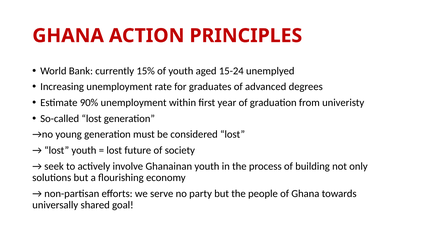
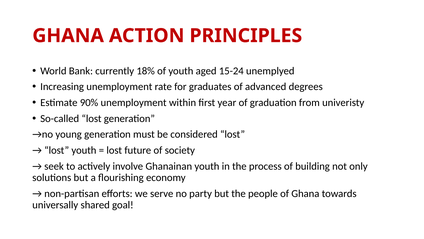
15%: 15% -> 18%
